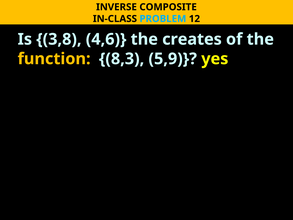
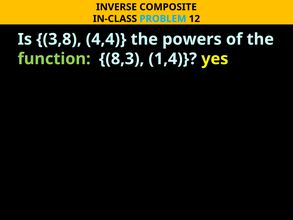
4,6: 4,6 -> 4,4
creates: creates -> powers
function colour: yellow -> light green
5,9: 5,9 -> 1,4
